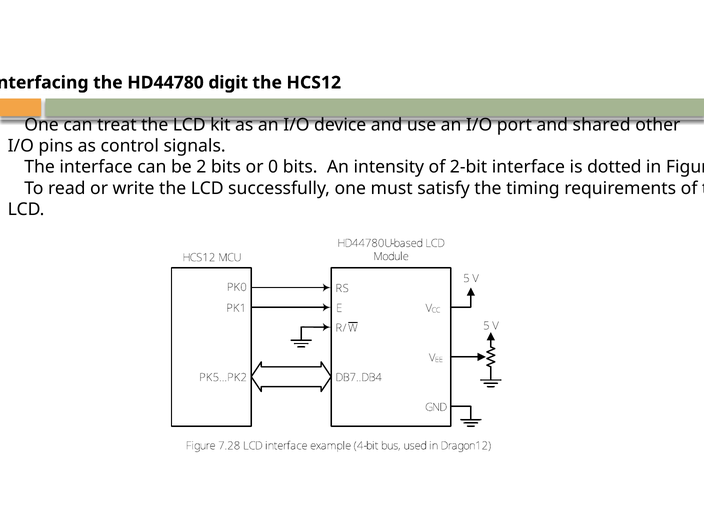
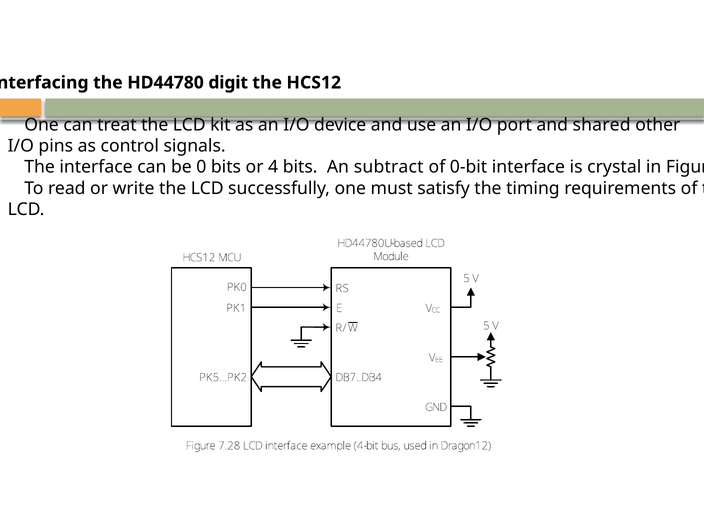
2: 2 -> 0
0: 0 -> 4
intensity: intensity -> subtract
2-bit: 2-bit -> 0-bit
dotted: dotted -> crystal
